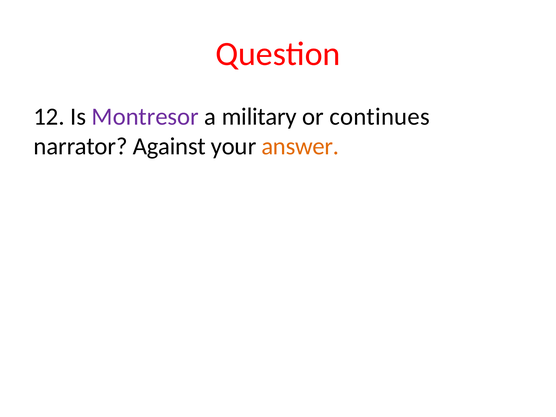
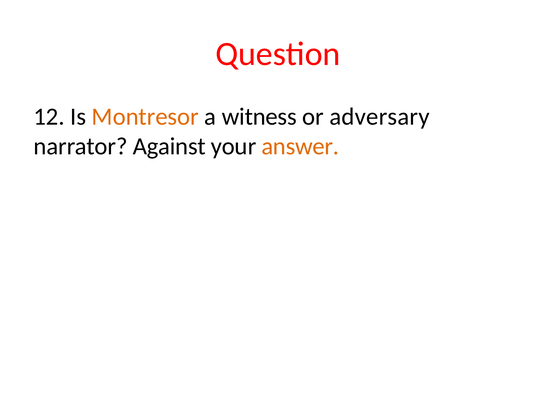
Montresor colour: purple -> orange
military: military -> witness
continues: continues -> adversary
